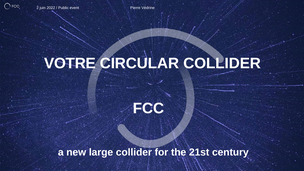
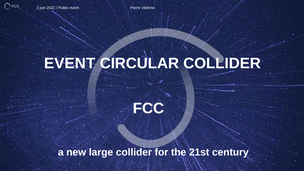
VOTRE at (70, 63): VOTRE -> EVENT
